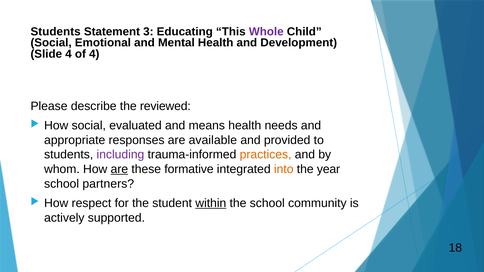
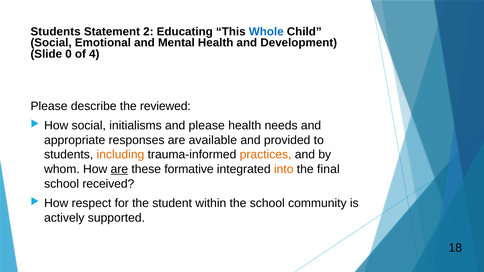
3: 3 -> 2
Whole colour: purple -> blue
Slide 4: 4 -> 0
evaluated: evaluated -> initialisms
and means: means -> please
including colour: purple -> orange
year: year -> final
partners: partners -> received
within underline: present -> none
